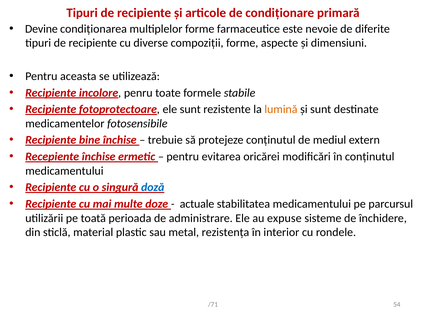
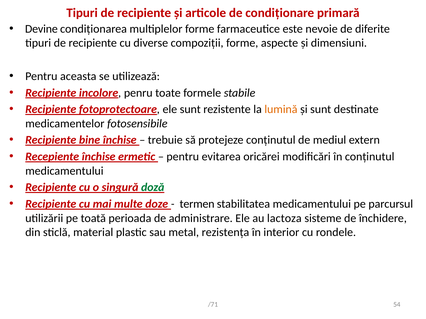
doză colour: blue -> green
actuale: actuale -> termen
expuse: expuse -> lactoza
